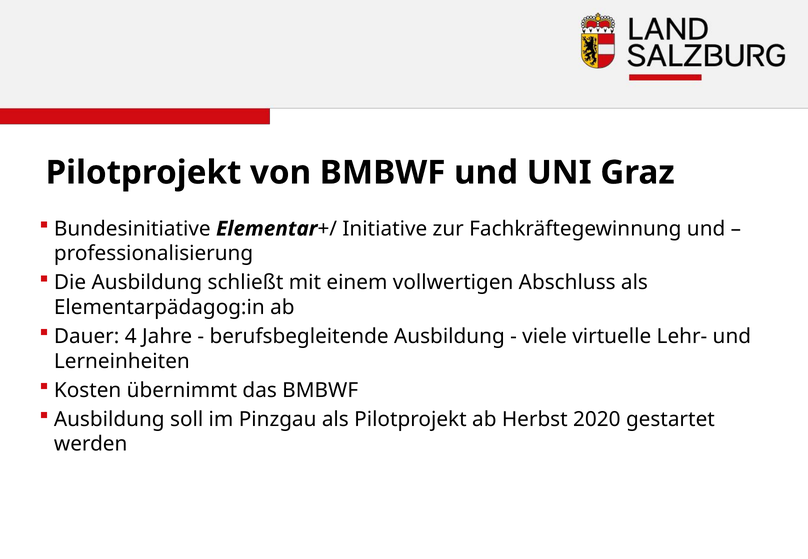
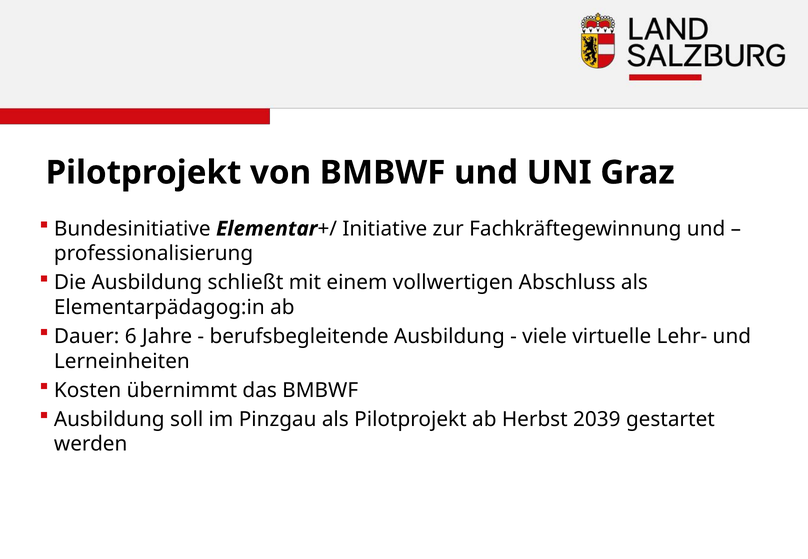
4: 4 -> 6
2020: 2020 -> 2039
